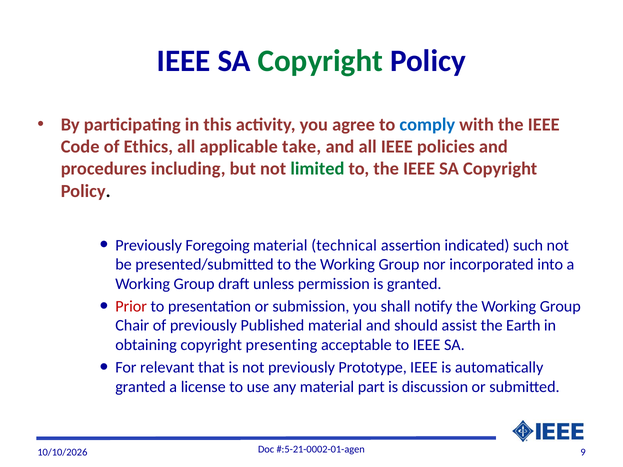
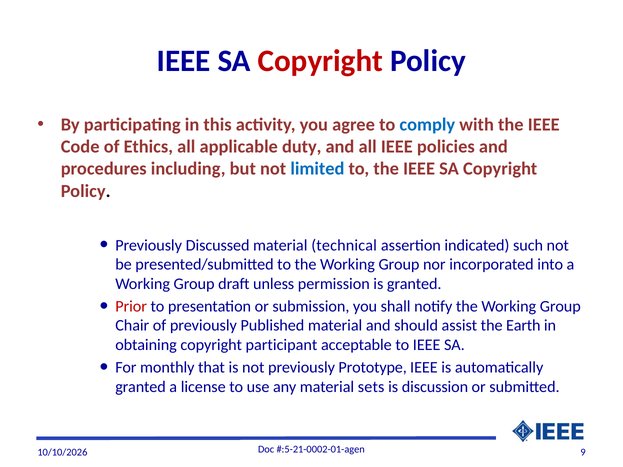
Copyright at (320, 61) colour: green -> red
take: take -> duty
limited colour: green -> blue
Foregoing: Foregoing -> Discussed
presenting: presenting -> participant
relevant: relevant -> monthly
part: part -> sets
